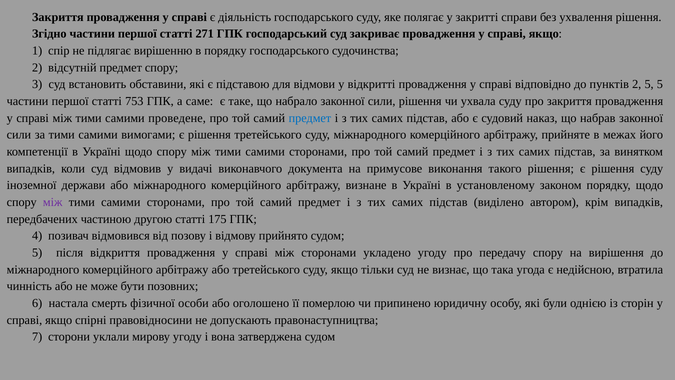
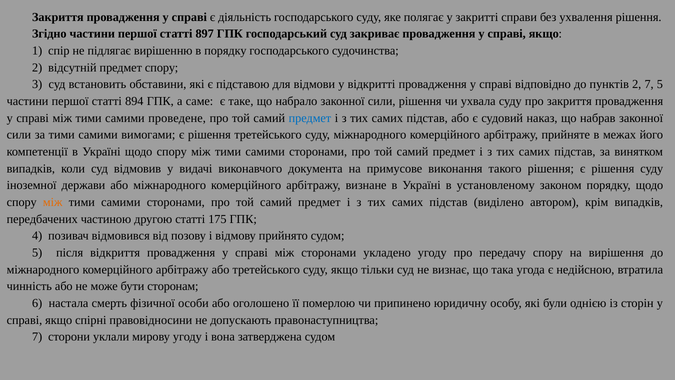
271: 271 -> 897
2 5: 5 -> 7
753: 753 -> 894
між at (53, 202) colour: purple -> orange
позовних: позовних -> сторонам
